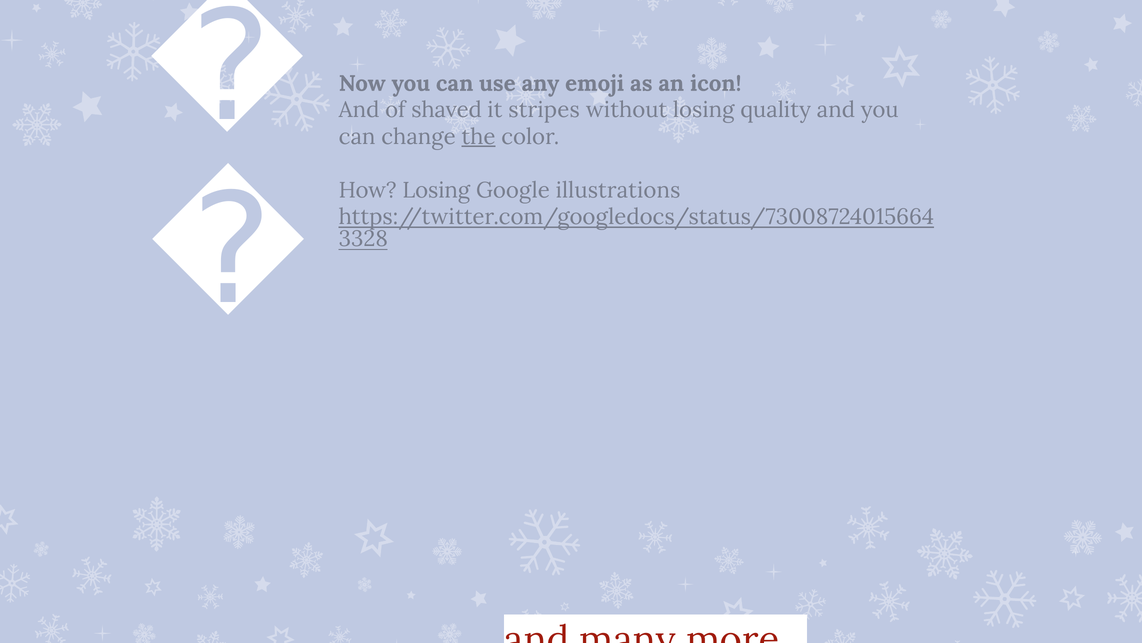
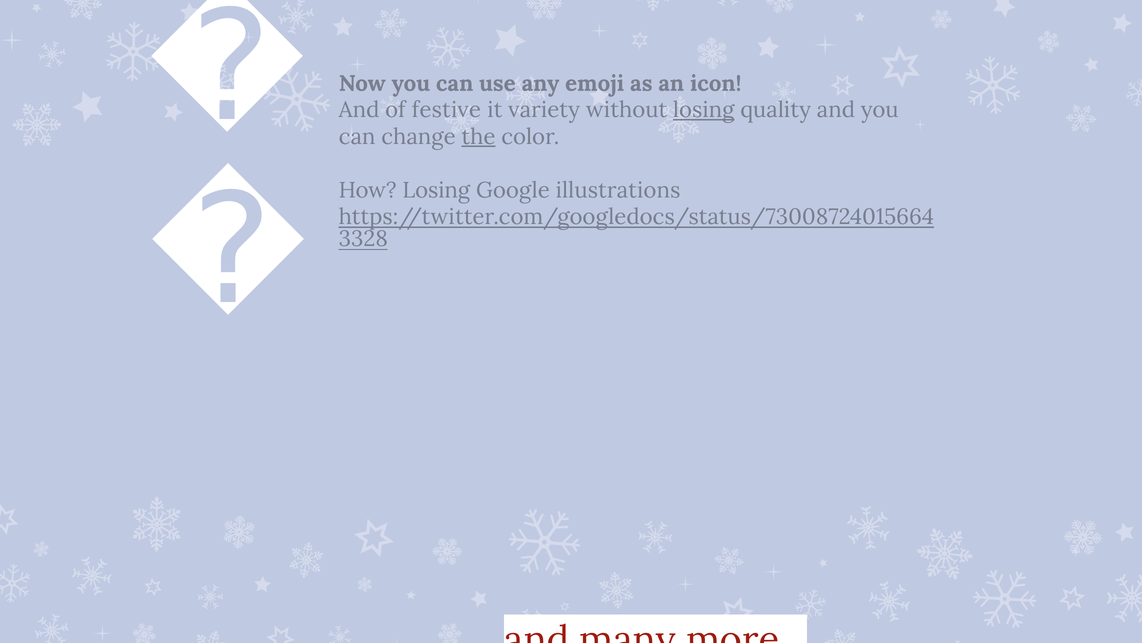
shaved: shaved -> festive
stripes: stripes -> variety
losing at (704, 110) underline: none -> present
